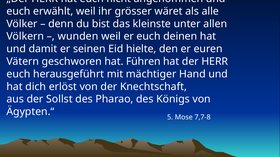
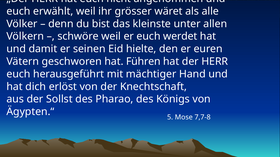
wunden: wunden -> schwöre
deinen: deinen -> werdet
